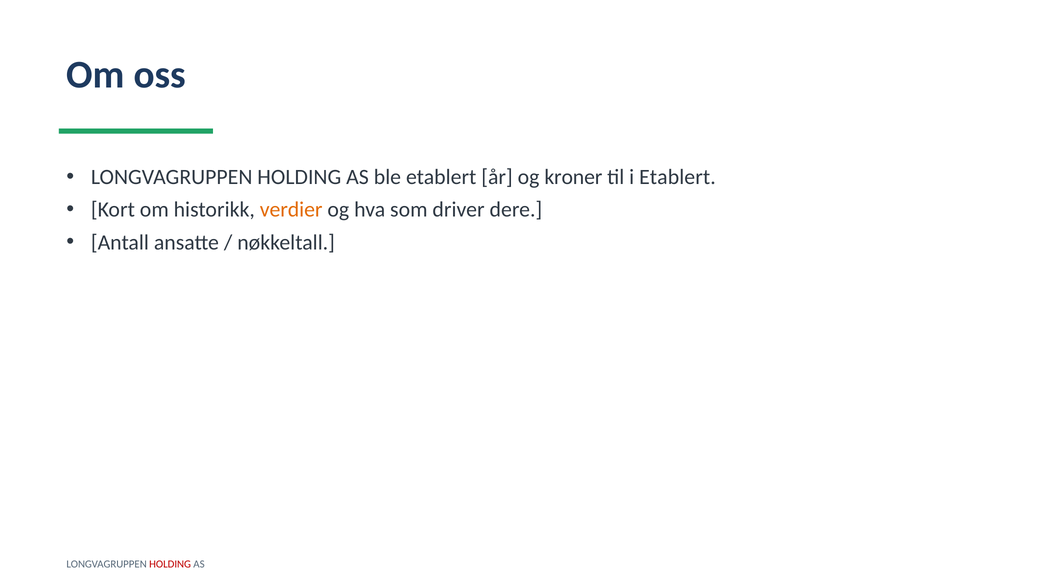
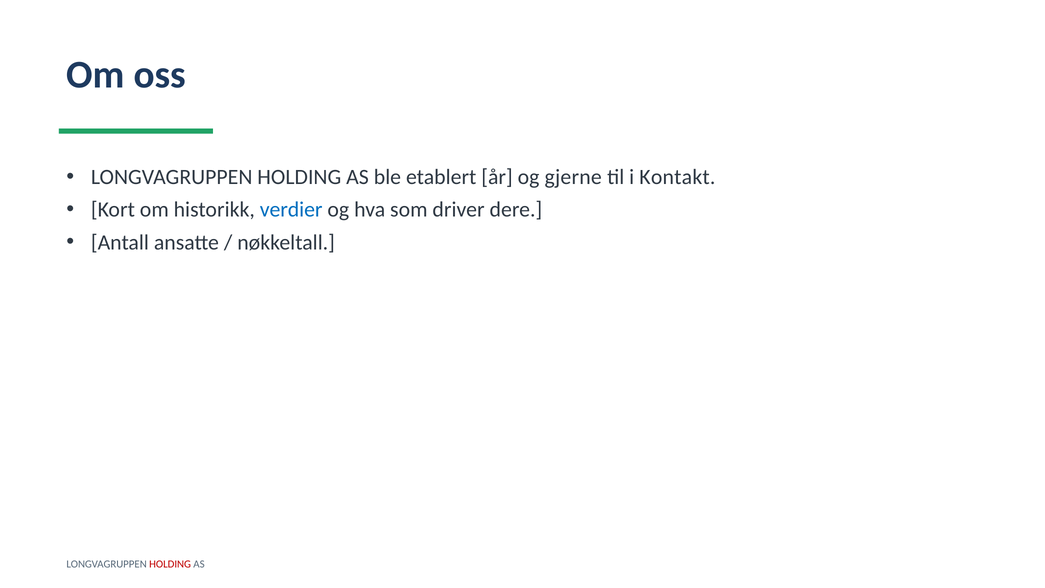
kroner: kroner -> gjerne
i Etablert: Etablert -> Kontakt
verdier colour: orange -> blue
